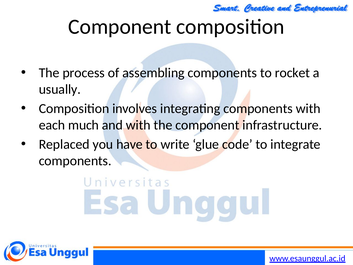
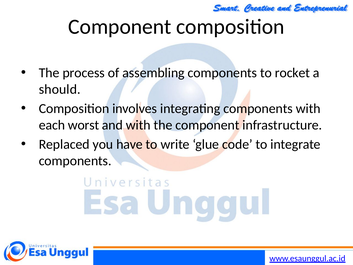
usually: usually -> should
much: much -> worst
